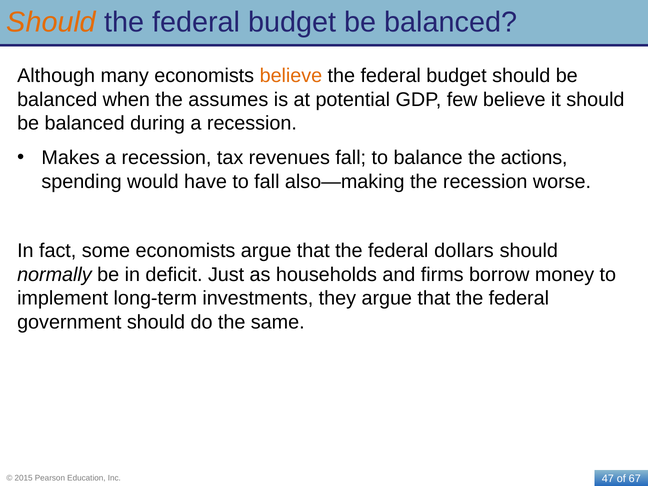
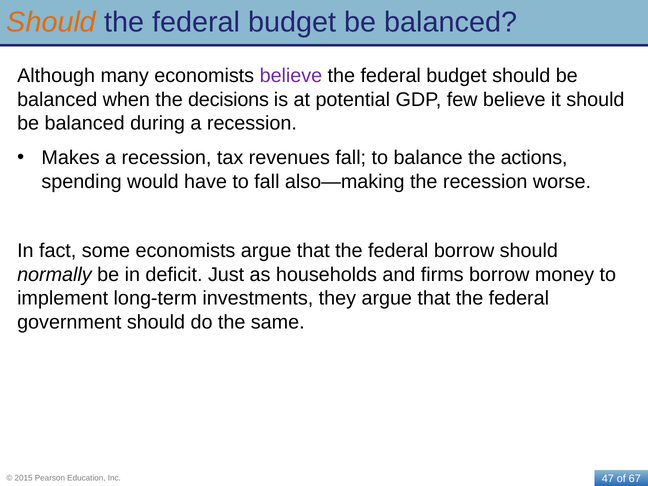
believe at (291, 76) colour: orange -> purple
assumes: assumes -> decisions
federal dollars: dollars -> borrow
